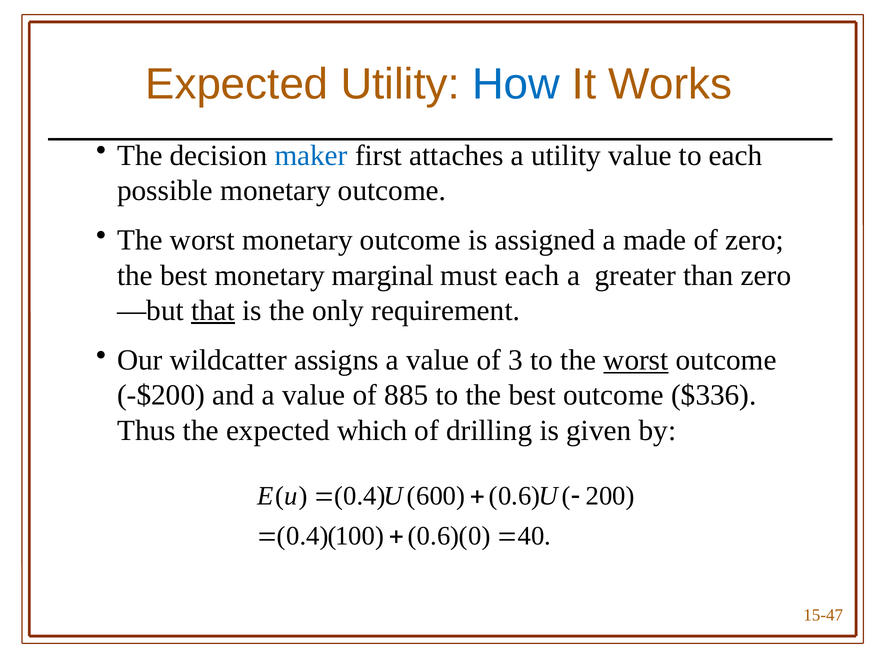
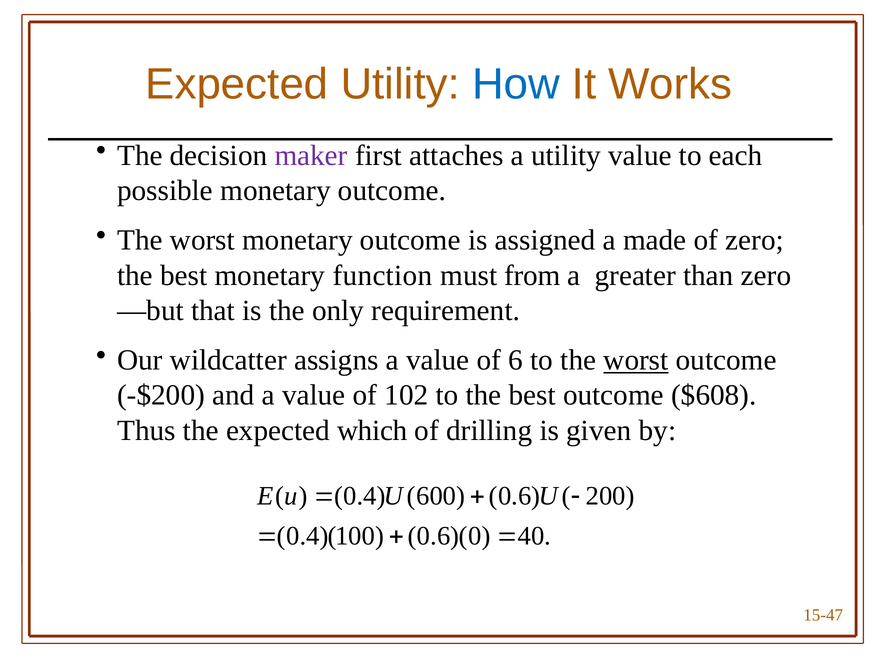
maker colour: blue -> purple
marginal: marginal -> function
must each: each -> from
that underline: present -> none
of 3: 3 -> 6
885: 885 -> 102
$336: $336 -> $608
